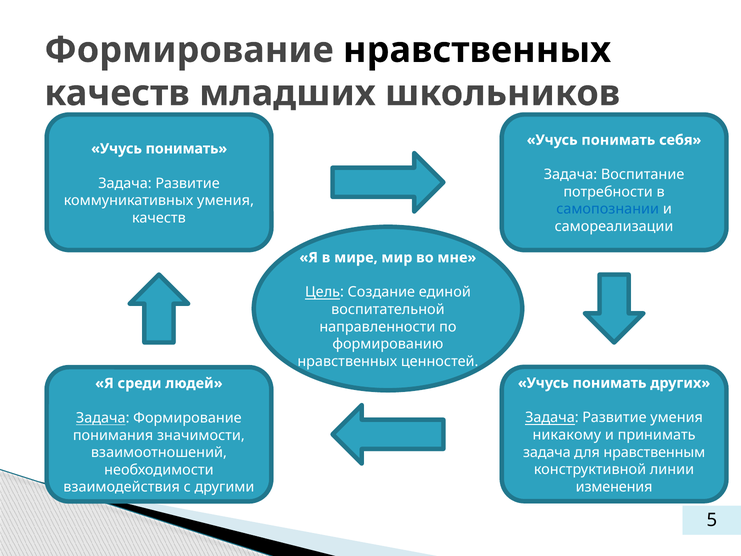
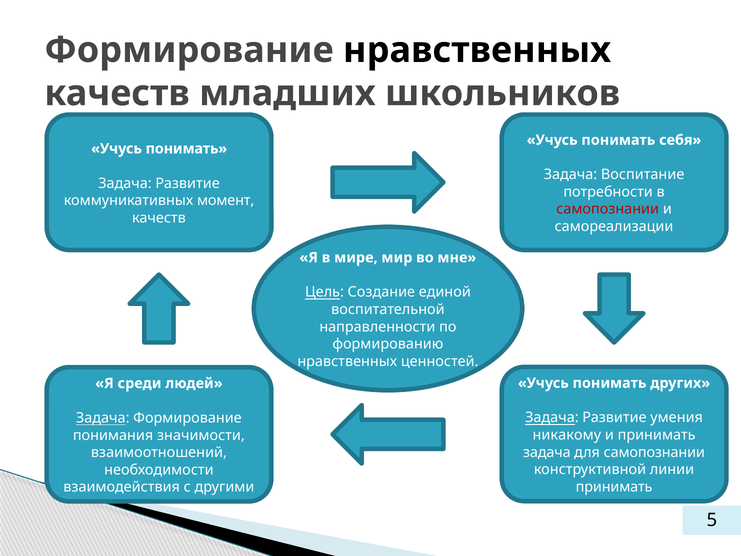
коммуникативных умения: умения -> момент
самопознании at (608, 209) colour: blue -> red
для нравственным: нравственным -> самопознании
изменения at (614, 487): изменения -> принимать
